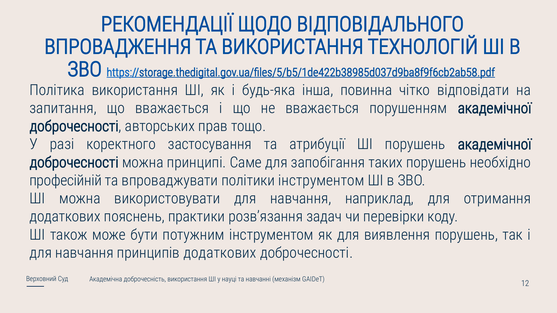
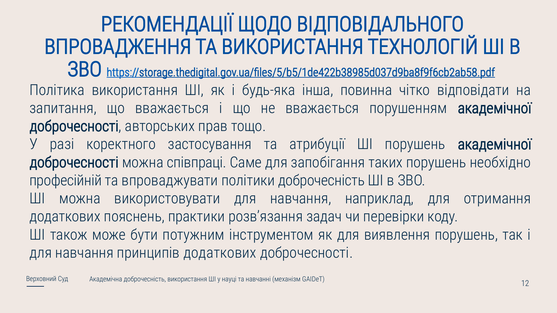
принципі: принципі -> співпраці
політики інструментом: інструментом -> доброчесність
